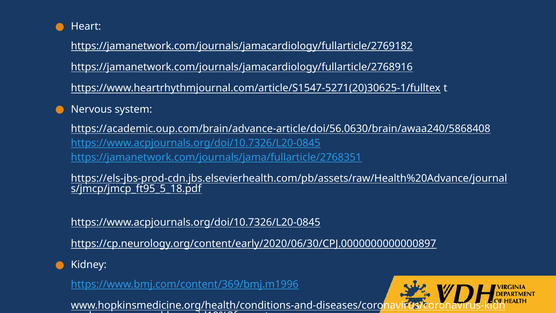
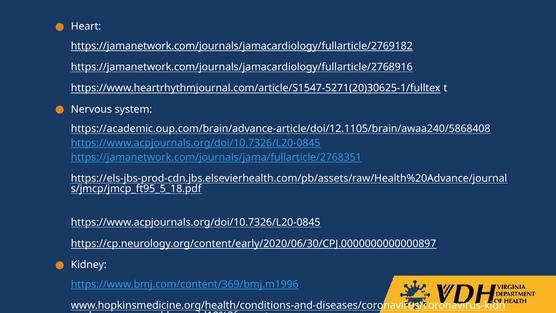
https://academic.oup.com/brain/advance-article/doi/56.0630/brain/awaa240/5868408: https://academic.oup.com/brain/advance-article/doi/56.0630/brain/awaa240/5868408 -> https://academic.oup.com/brain/advance-article/doi/12.1105/brain/awaa240/5868408
